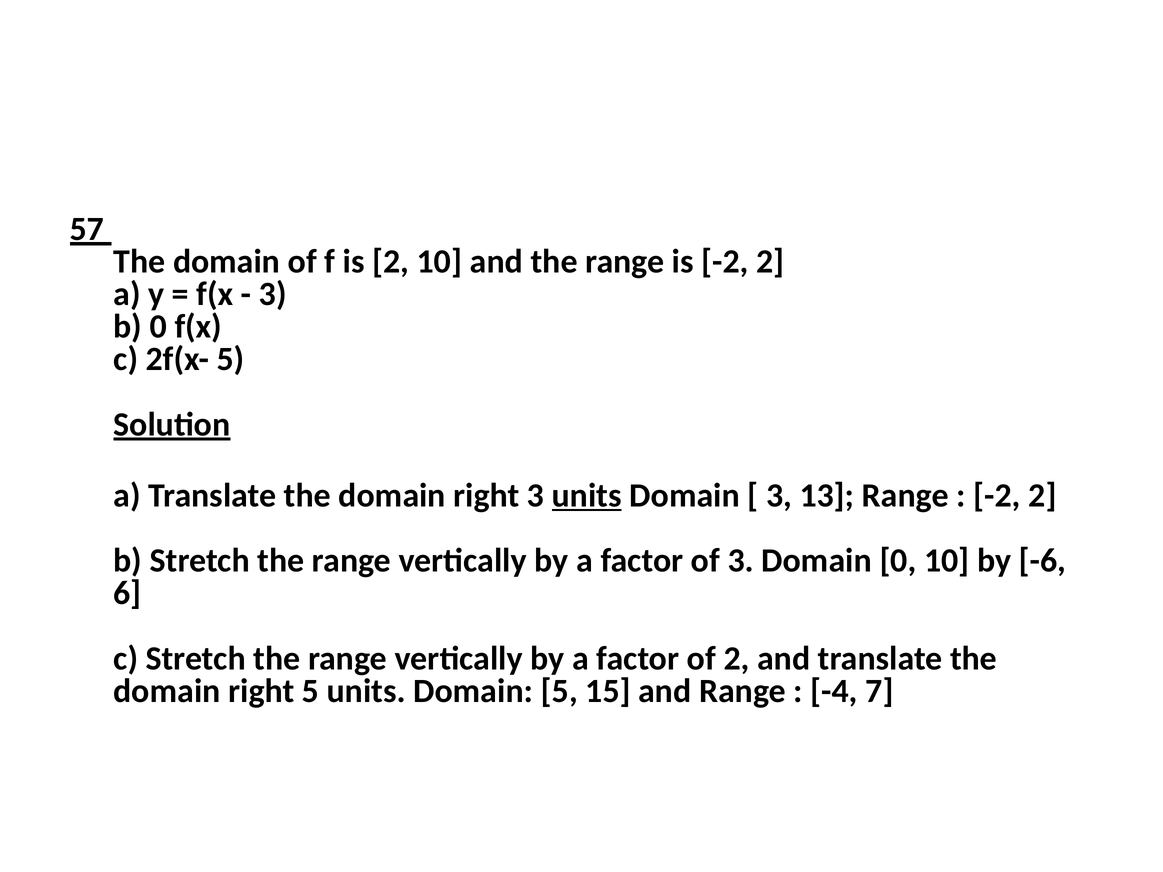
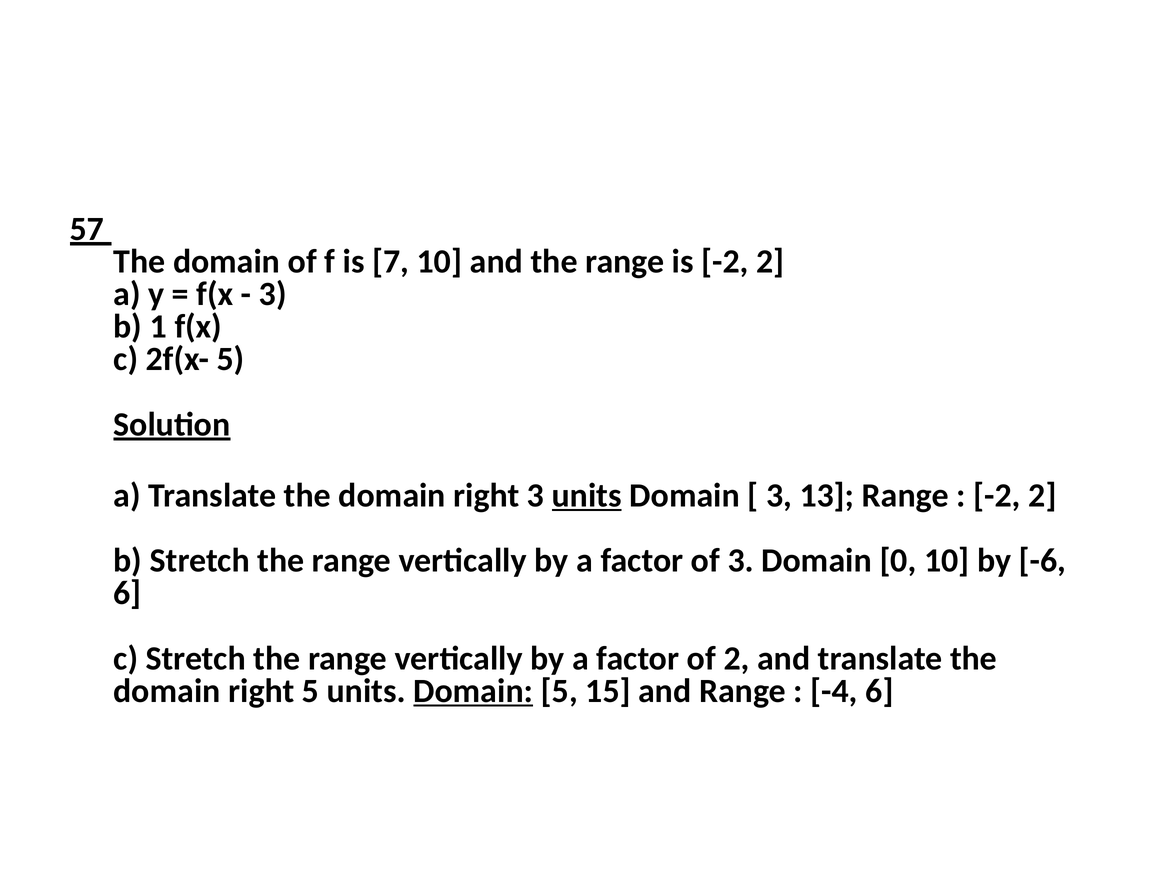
is 2: 2 -> 7
b 0: 0 -> 1
Domain at (473, 691) underline: none -> present
-4 7: 7 -> 6
